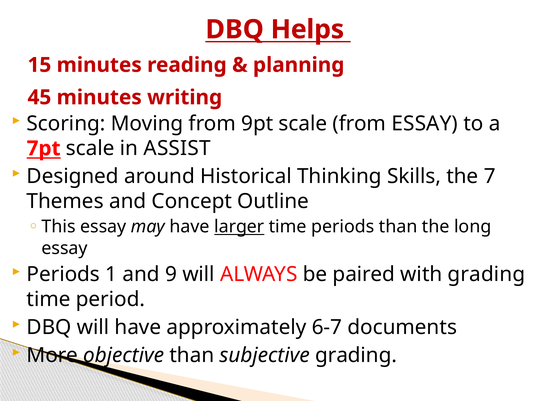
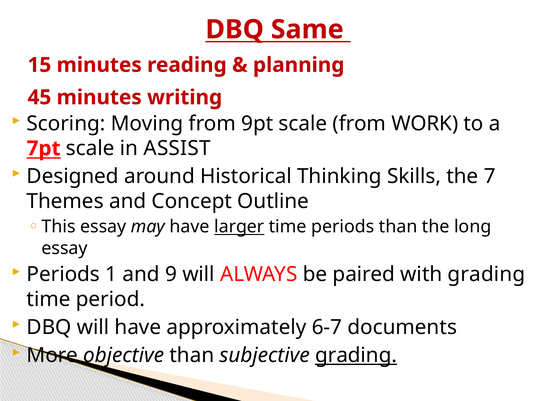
Helps: Helps -> Same
from ESSAY: ESSAY -> WORK
grading at (356, 355) underline: none -> present
